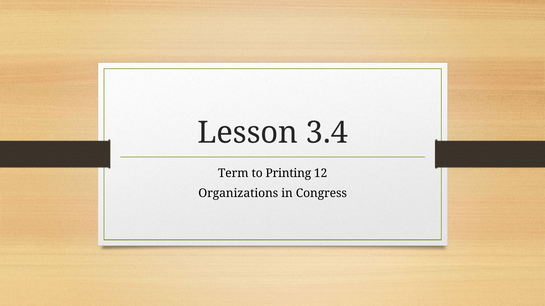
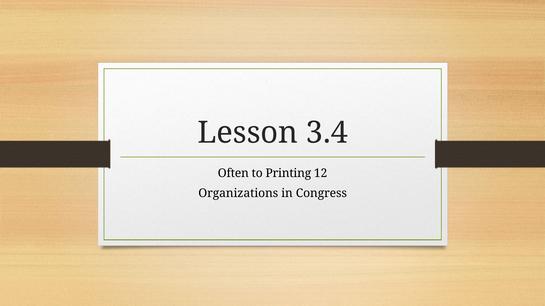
Term: Term -> Often
